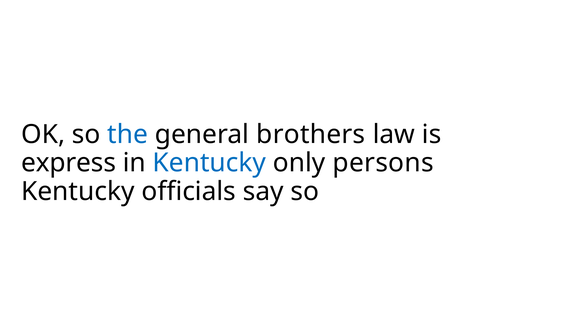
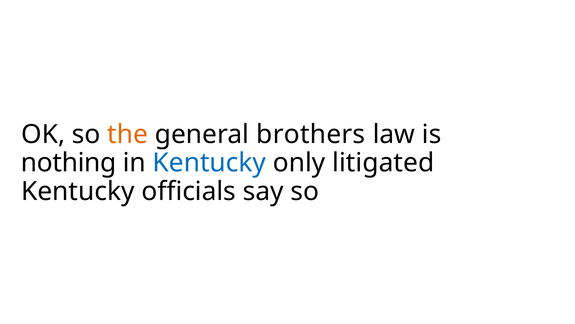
the colour: blue -> orange
express: express -> nothing
persons: persons -> litigated
